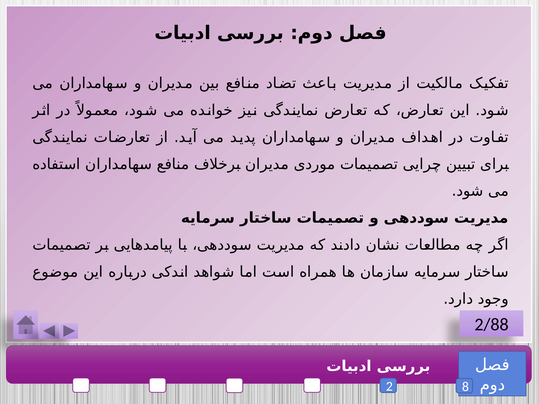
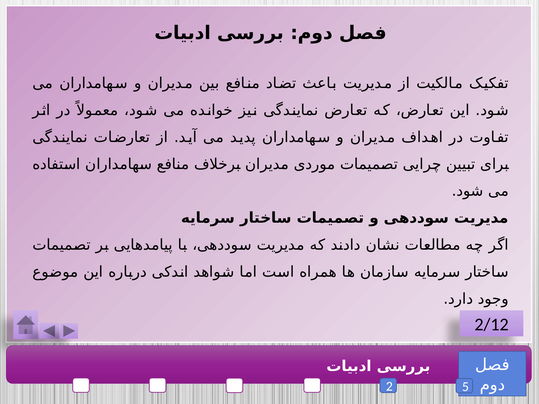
2/88: 2/88 -> 2/12
8: 8 -> 5
